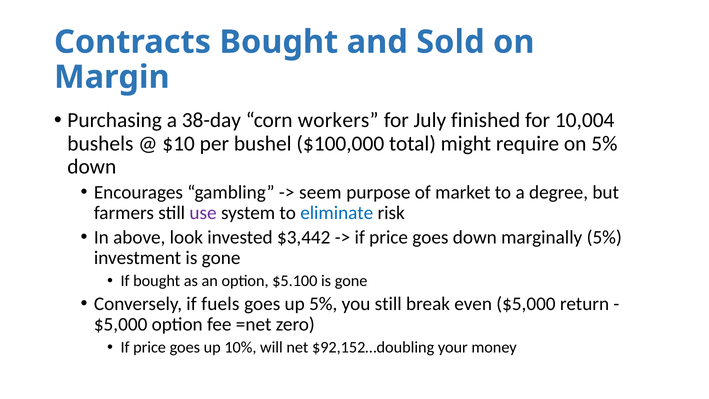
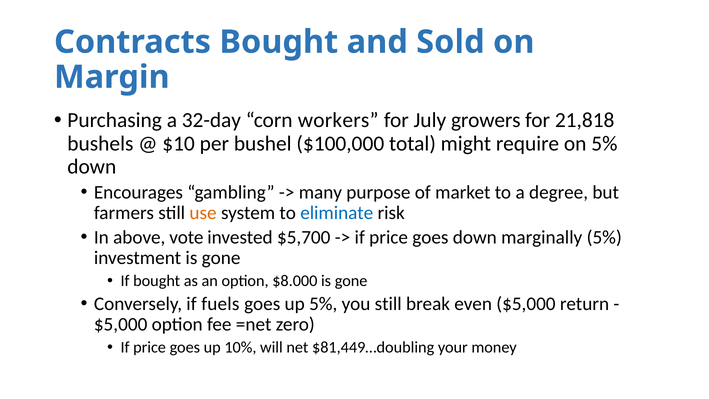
38-day: 38-day -> 32-day
finished: finished -> growers
10,004: 10,004 -> 21,818
seem: seem -> many
use colour: purple -> orange
look: look -> vote
$3,442: $3,442 -> $5,700
$5.100: $5.100 -> $8.000
$92,152…doubling: $92,152…doubling -> $81,449…doubling
